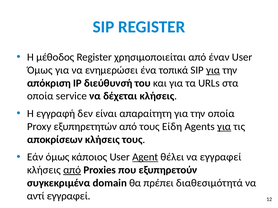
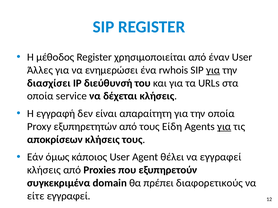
Όμως at (40, 70): Όμως -> Άλλες
τοπικά: τοπικά -> rwhois
απόκριση: απόκριση -> διασχίσει
Agent underline: present -> none
από at (72, 170) underline: present -> none
διαθεσιμότητά: διαθεσιμότητά -> διαφορετικούς
αντί: αντί -> είτε
